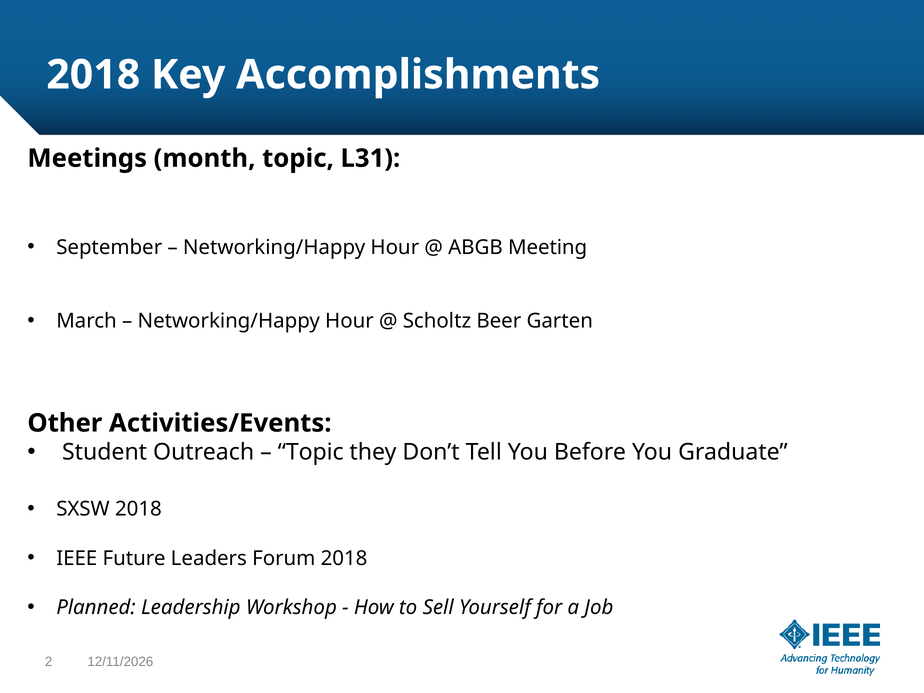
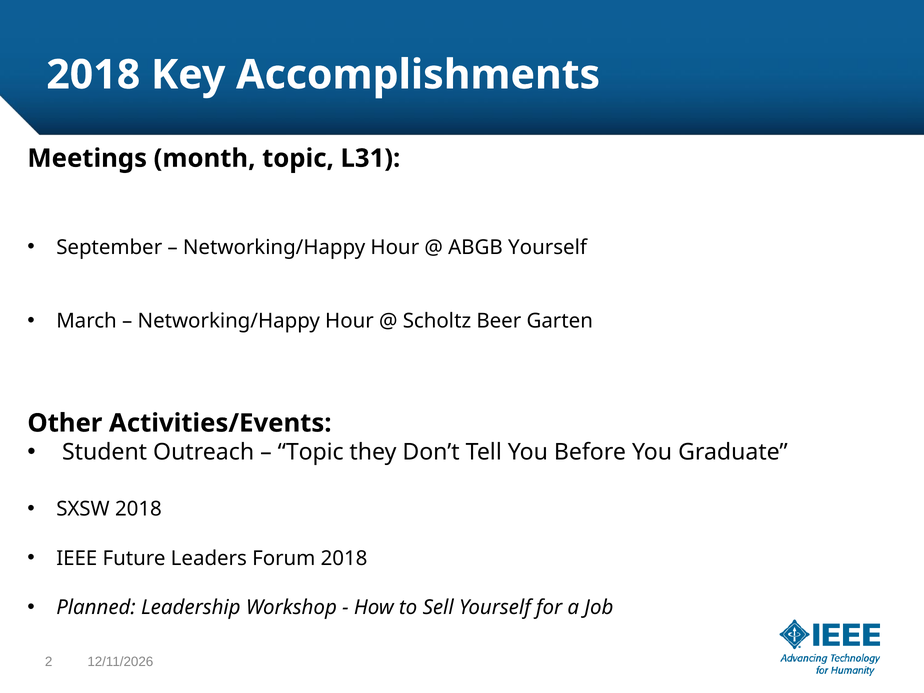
ABGB Meeting: Meeting -> Yourself
